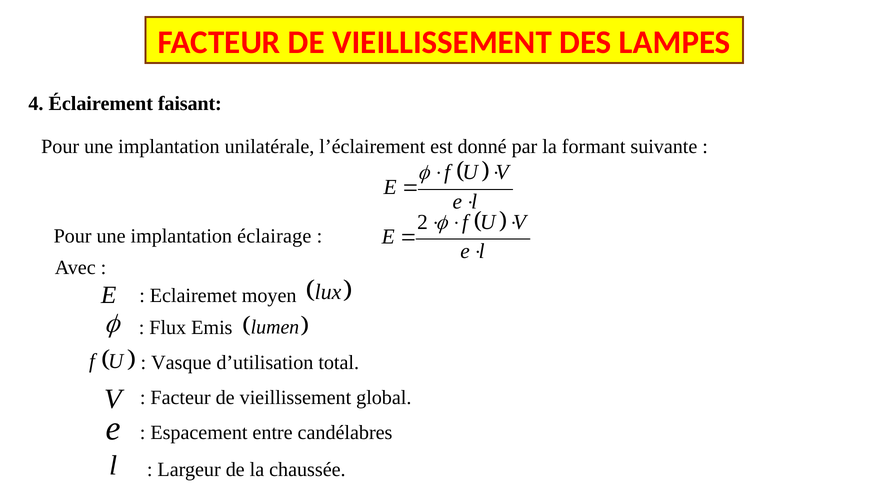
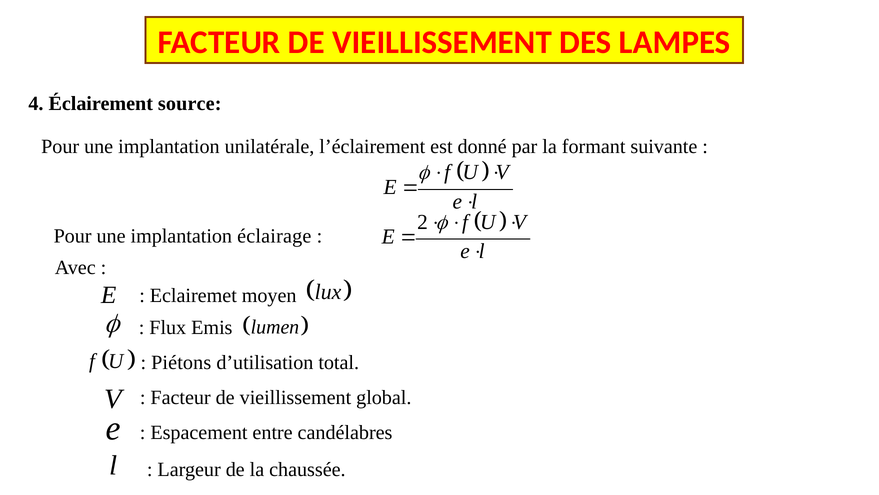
faisant: faisant -> source
Vasque: Vasque -> Piétons
